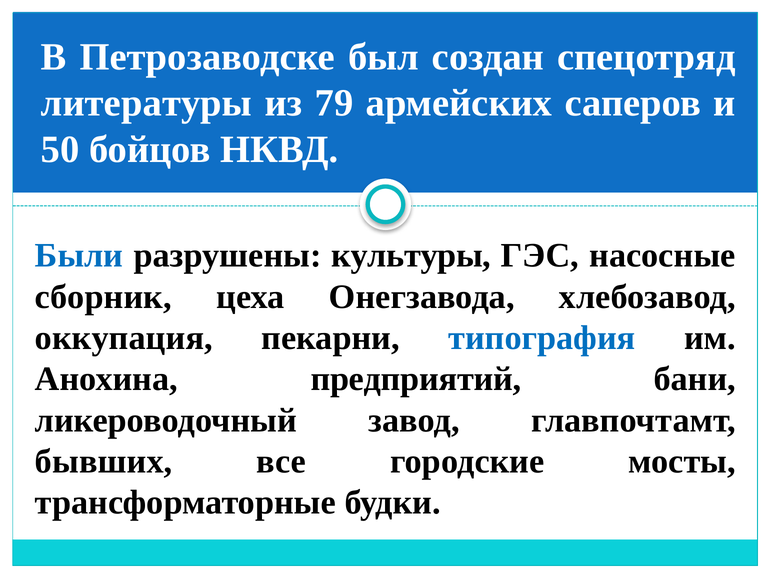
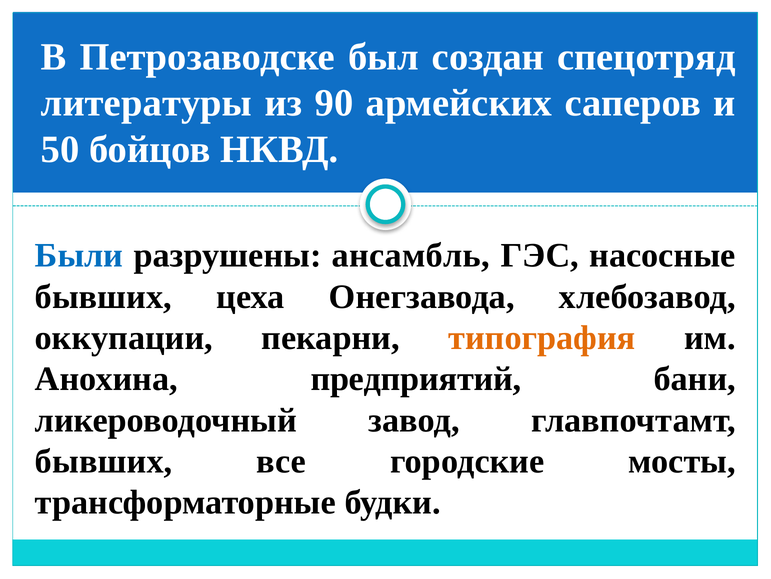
79: 79 -> 90
культуры: культуры -> ансамбль
сборник at (103, 296): сборник -> бывших
оккупация: оккупация -> оккупации
типография colour: blue -> orange
